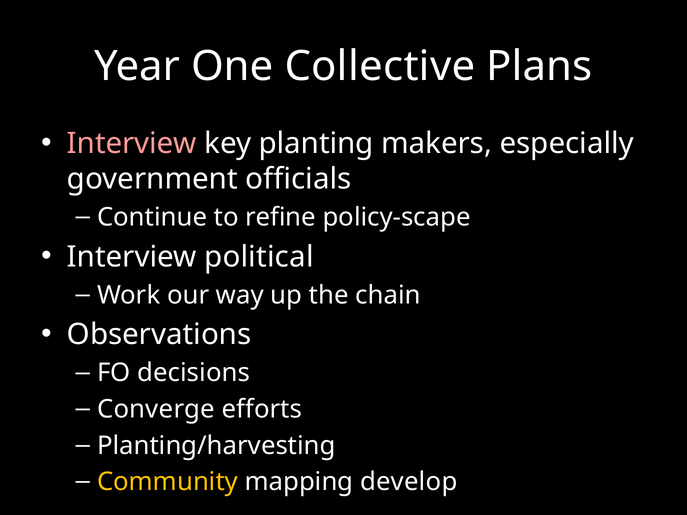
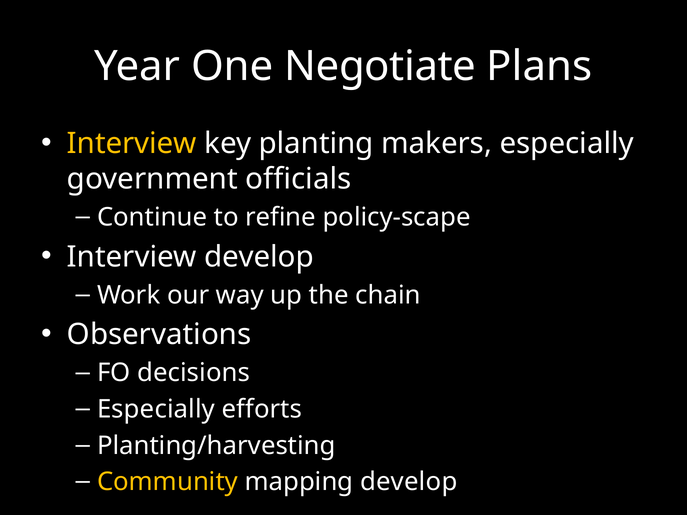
Collective: Collective -> Negotiate
Interview at (132, 143) colour: pink -> yellow
Interview political: political -> develop
Converge at (156, 409): Converge -> Especially
